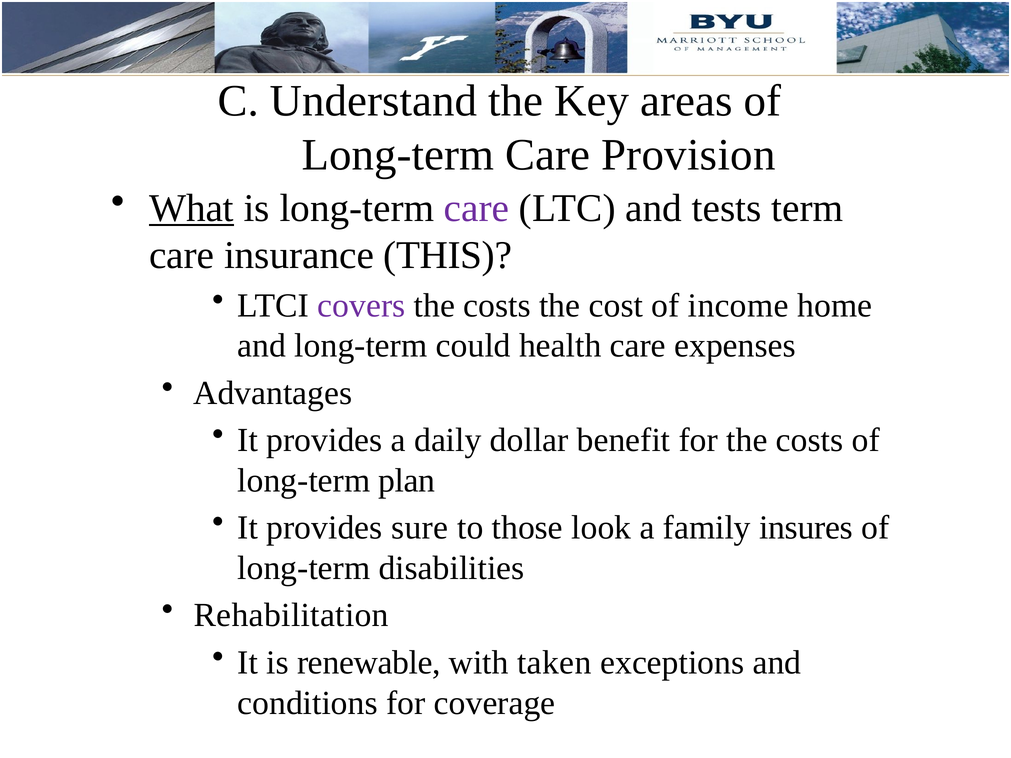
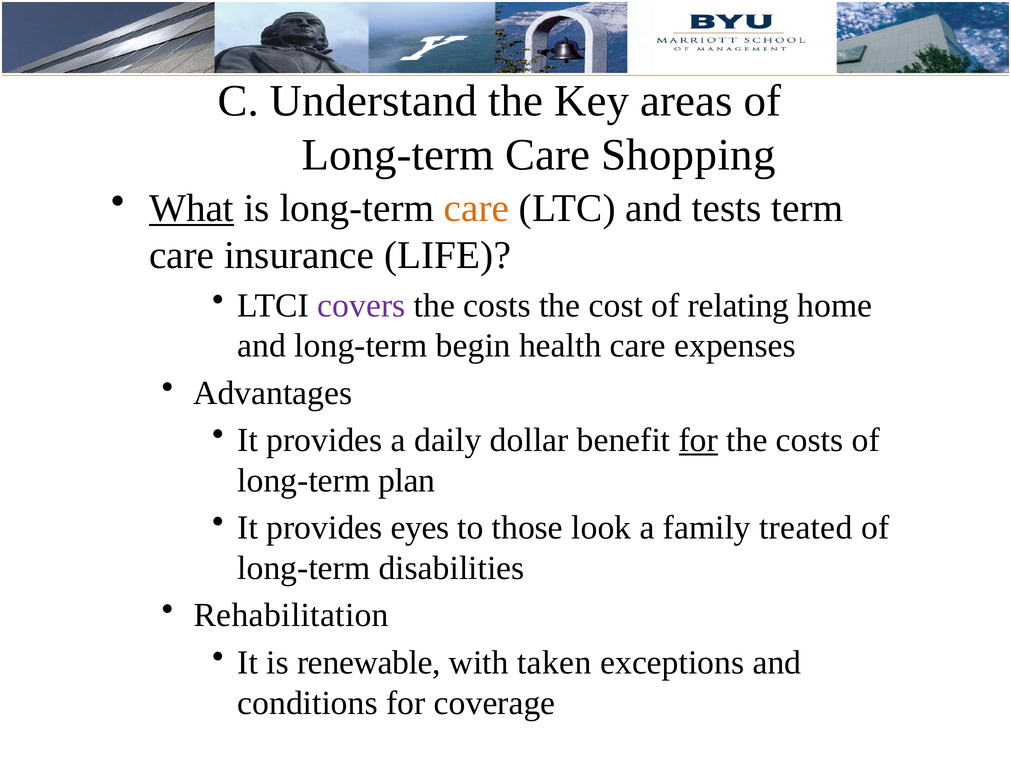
Provision: Provision -> Shopping
care at (477, 208) colour: purple -> orange
THIS: THIS -> LIFE
income: income -> relating
could: could -> begin
for at (698, 440) underline: none -> present
sure: sure -> eyes
insures: insures -> treated
